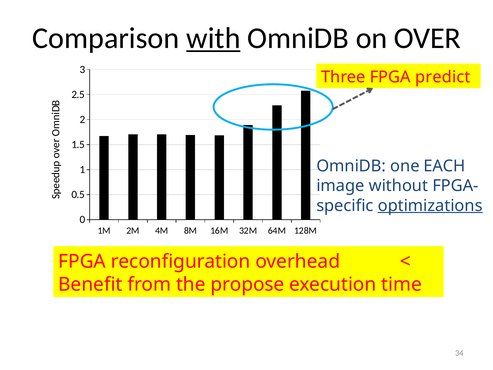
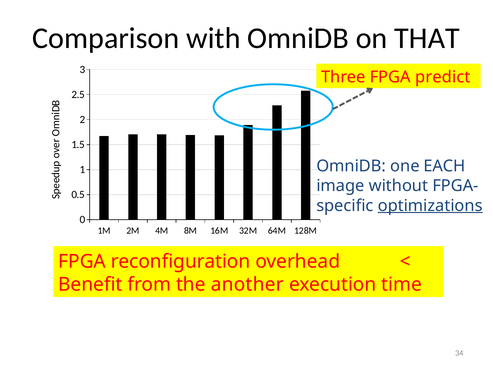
with underline: present -> none
OVER: OVER -> THAT
propose: propose -> another
